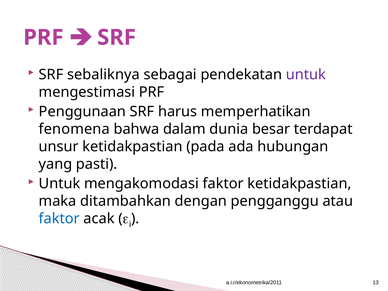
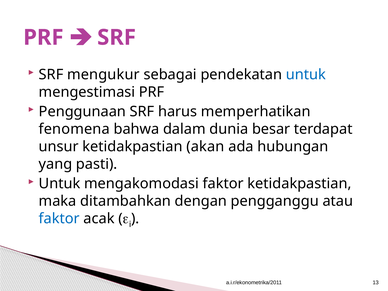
sebaliknya: sebaliknya -> mengukur
untuk at (306, 75) colour: purple -> blue
pada: pada -> akan
